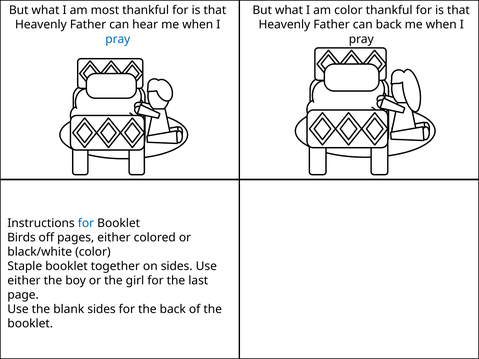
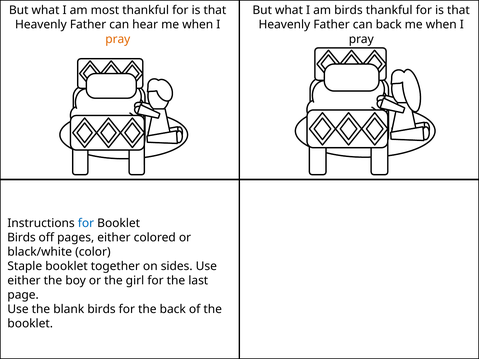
am color: color -> birds
pray at (118, 39) colour: blue -> orange
blank sides: sides -> birds
